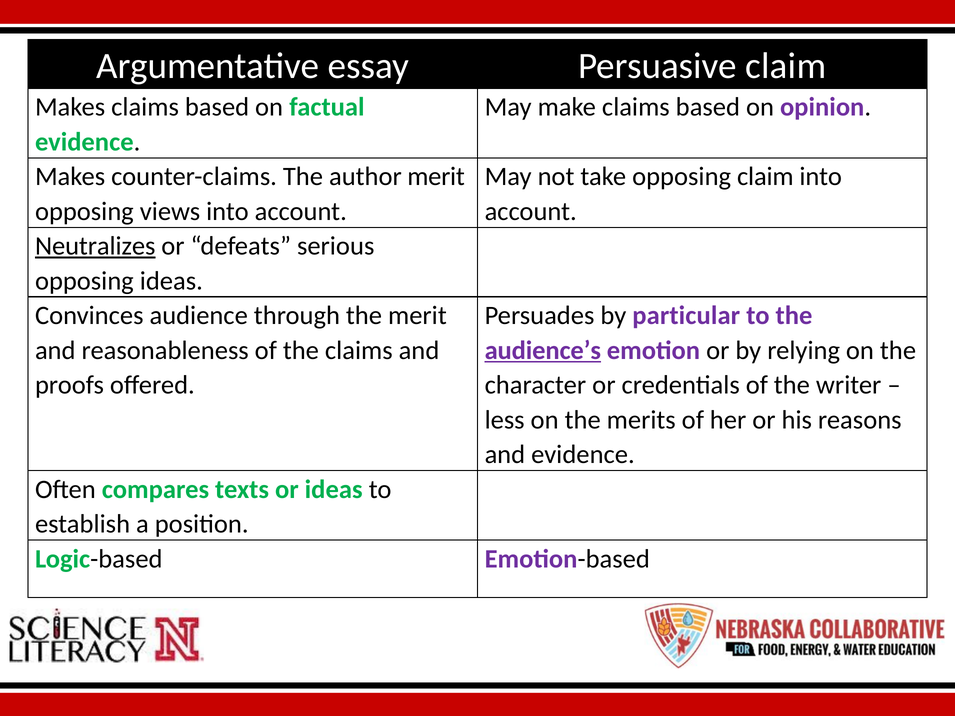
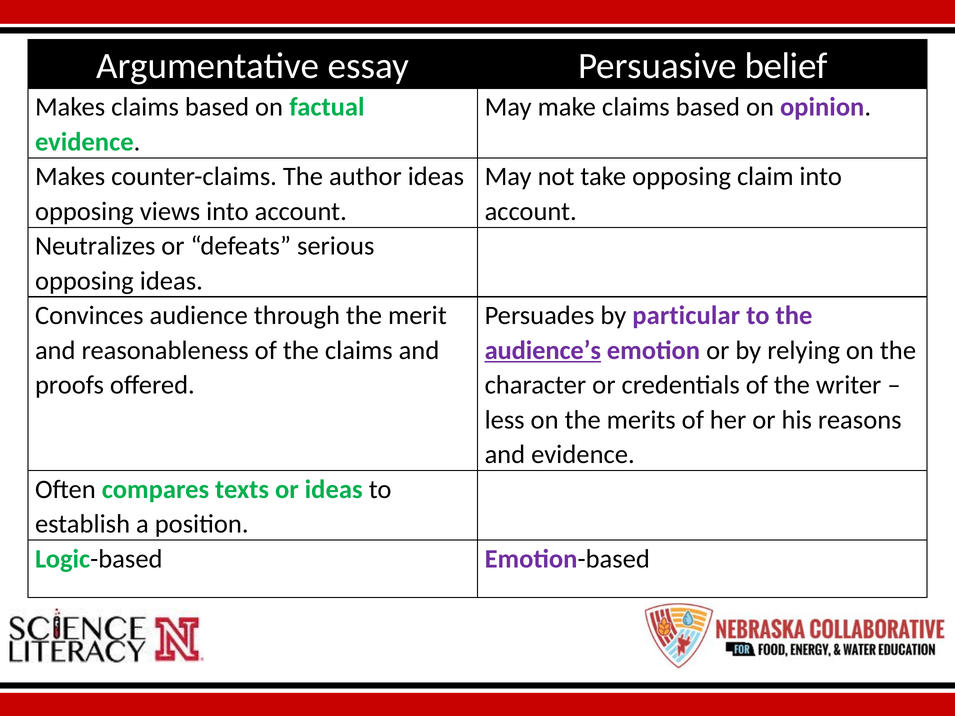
Persuasive claim: claim -> belief
author merit: merit -> ideas
Neutralizes underline: present -> none
